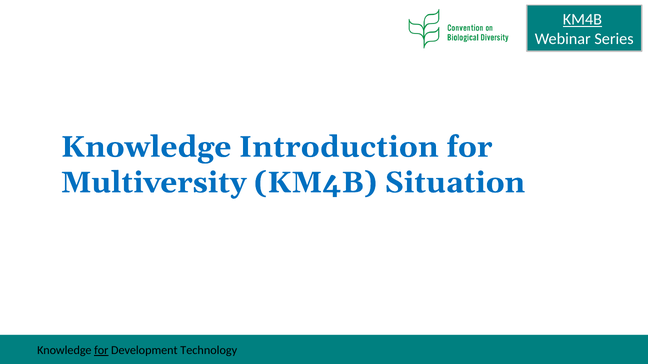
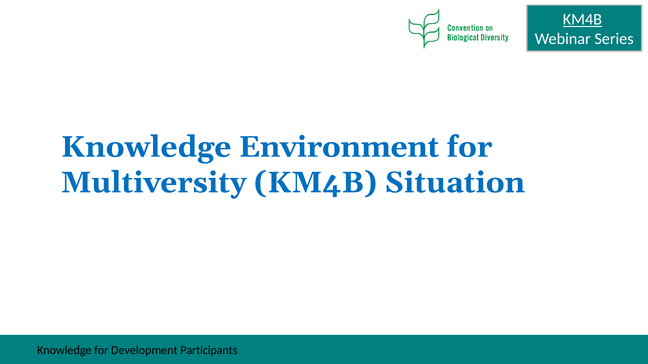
Introduction: Introduction -> Environment
for at (101, 351) underline: present -> none
Technology: Technology -> Participants
